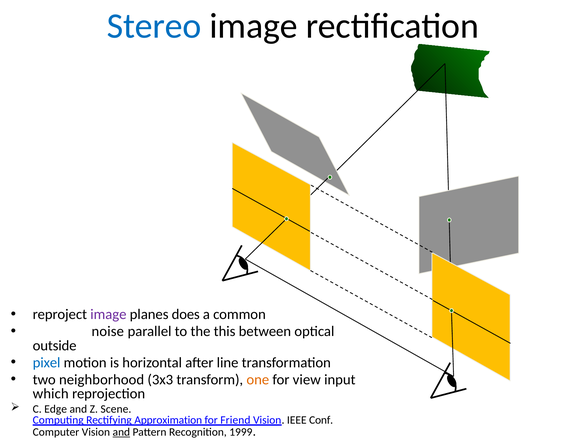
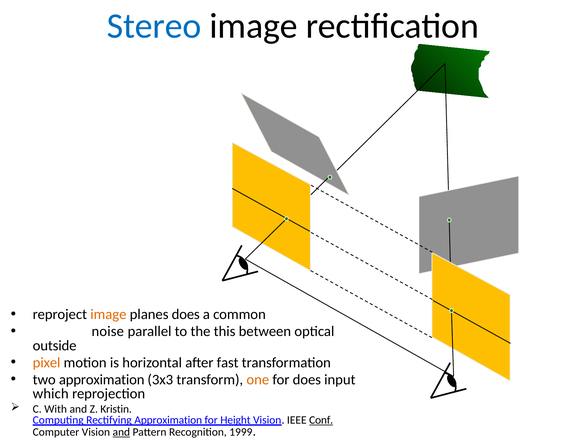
image at (108, 314) colour: purple -> orange
pixel colour: blue -> orange
line: line -> fast
two neighborhood: neighborhood -> approximation
for view: view -> does
Edge: Edge -> With
Scene: Scene -> Kristin
Friend: Friend -> Height
Conf underline: none -> present
